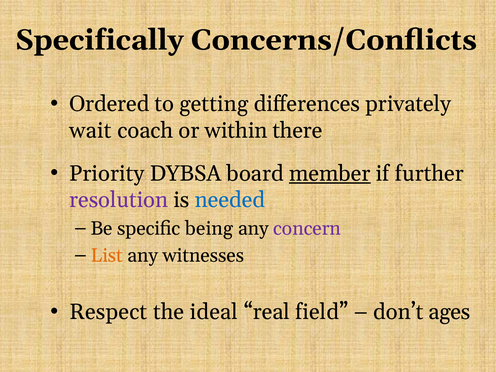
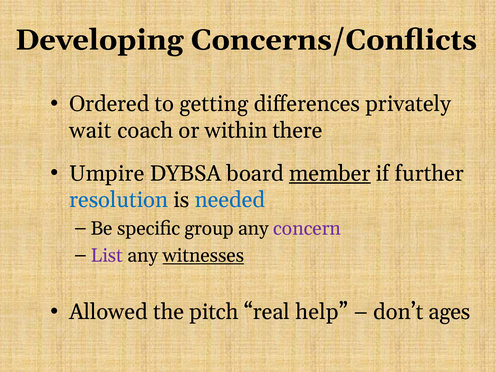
Specifically: Specifically -> Developing
Priority: Priority -> Umpire
resolution colour: purple -> blue
being: being -> group
List colour: orange -> purple
witnesses underline: none -> present
Respect: Respect -> Allowed
ideal: ideal -> pitch
field: field -> help
